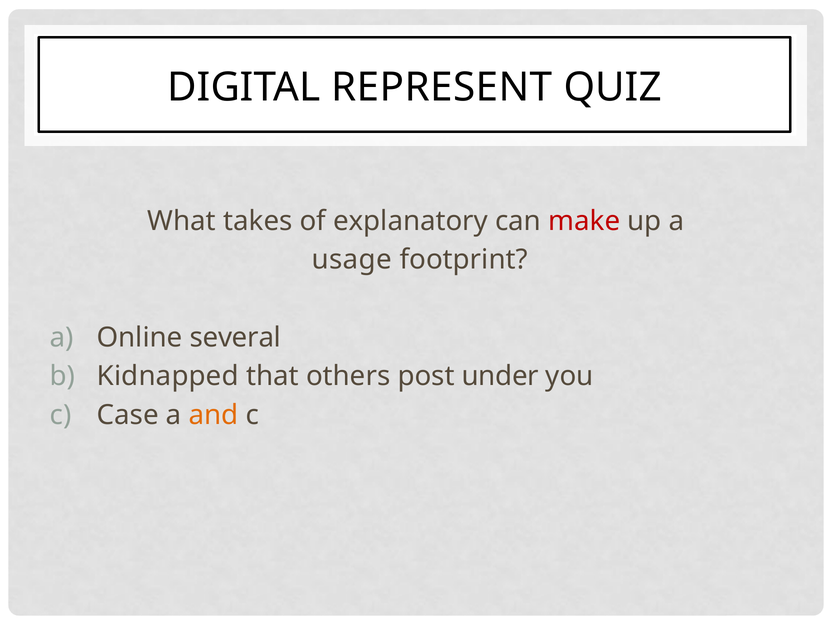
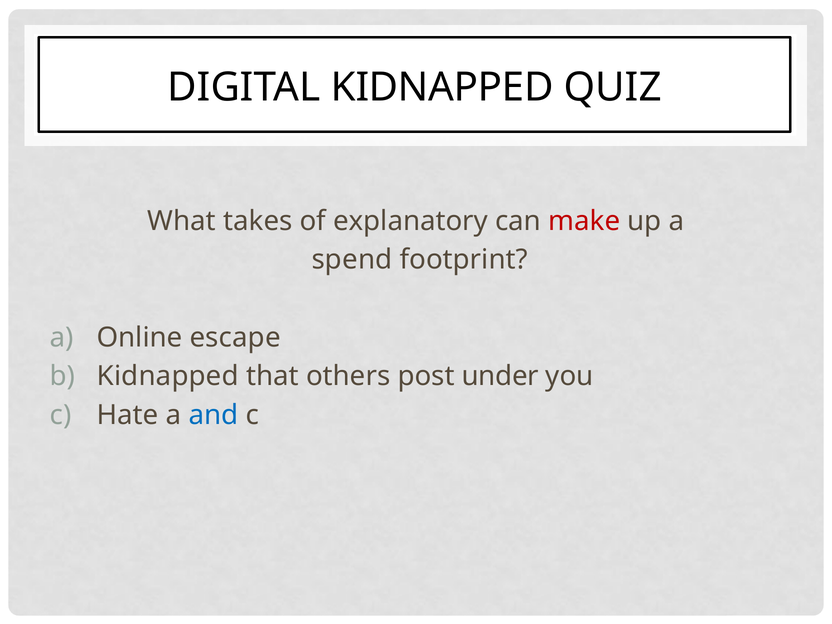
DIGITAL REPRESENT: REPRESENT -> KIDNAPPED
usage: usage -> spend
several: several -> escape
Case: Case -> Hate
and colour: orange -> blue
